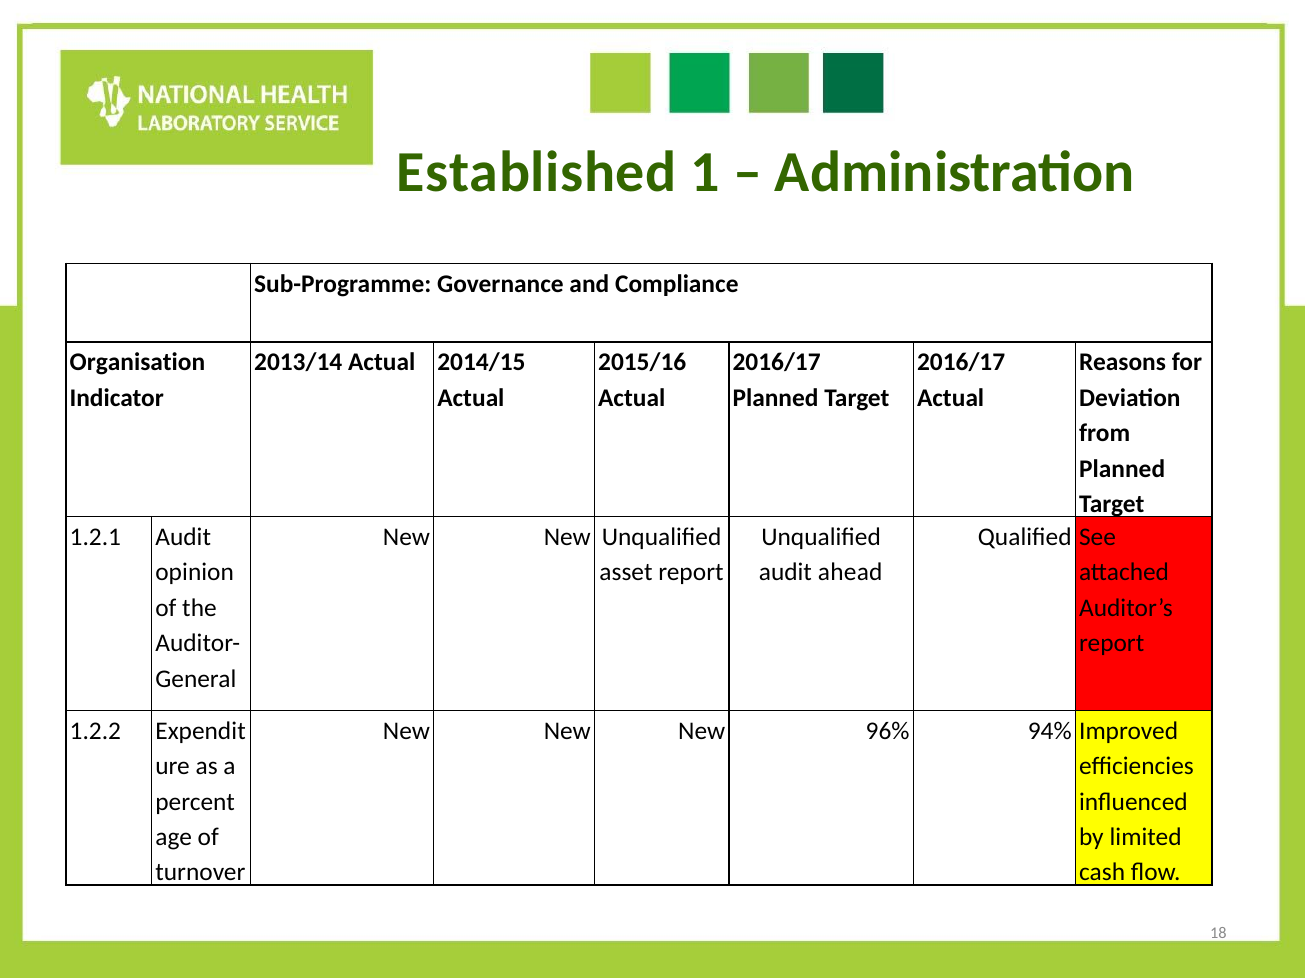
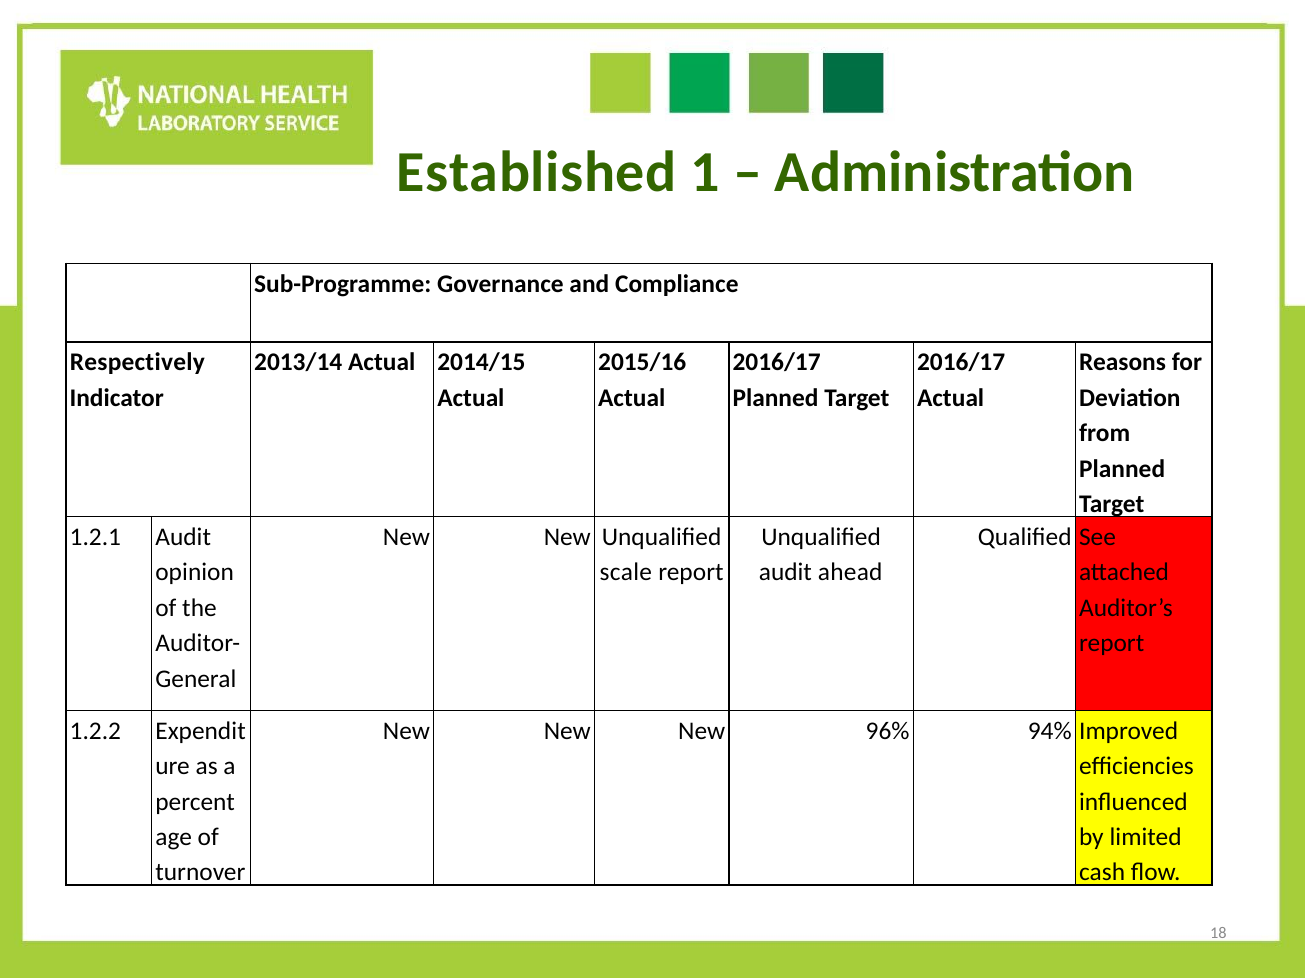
Organisation: Organisation -> Respectively
asset: asset -> scale
